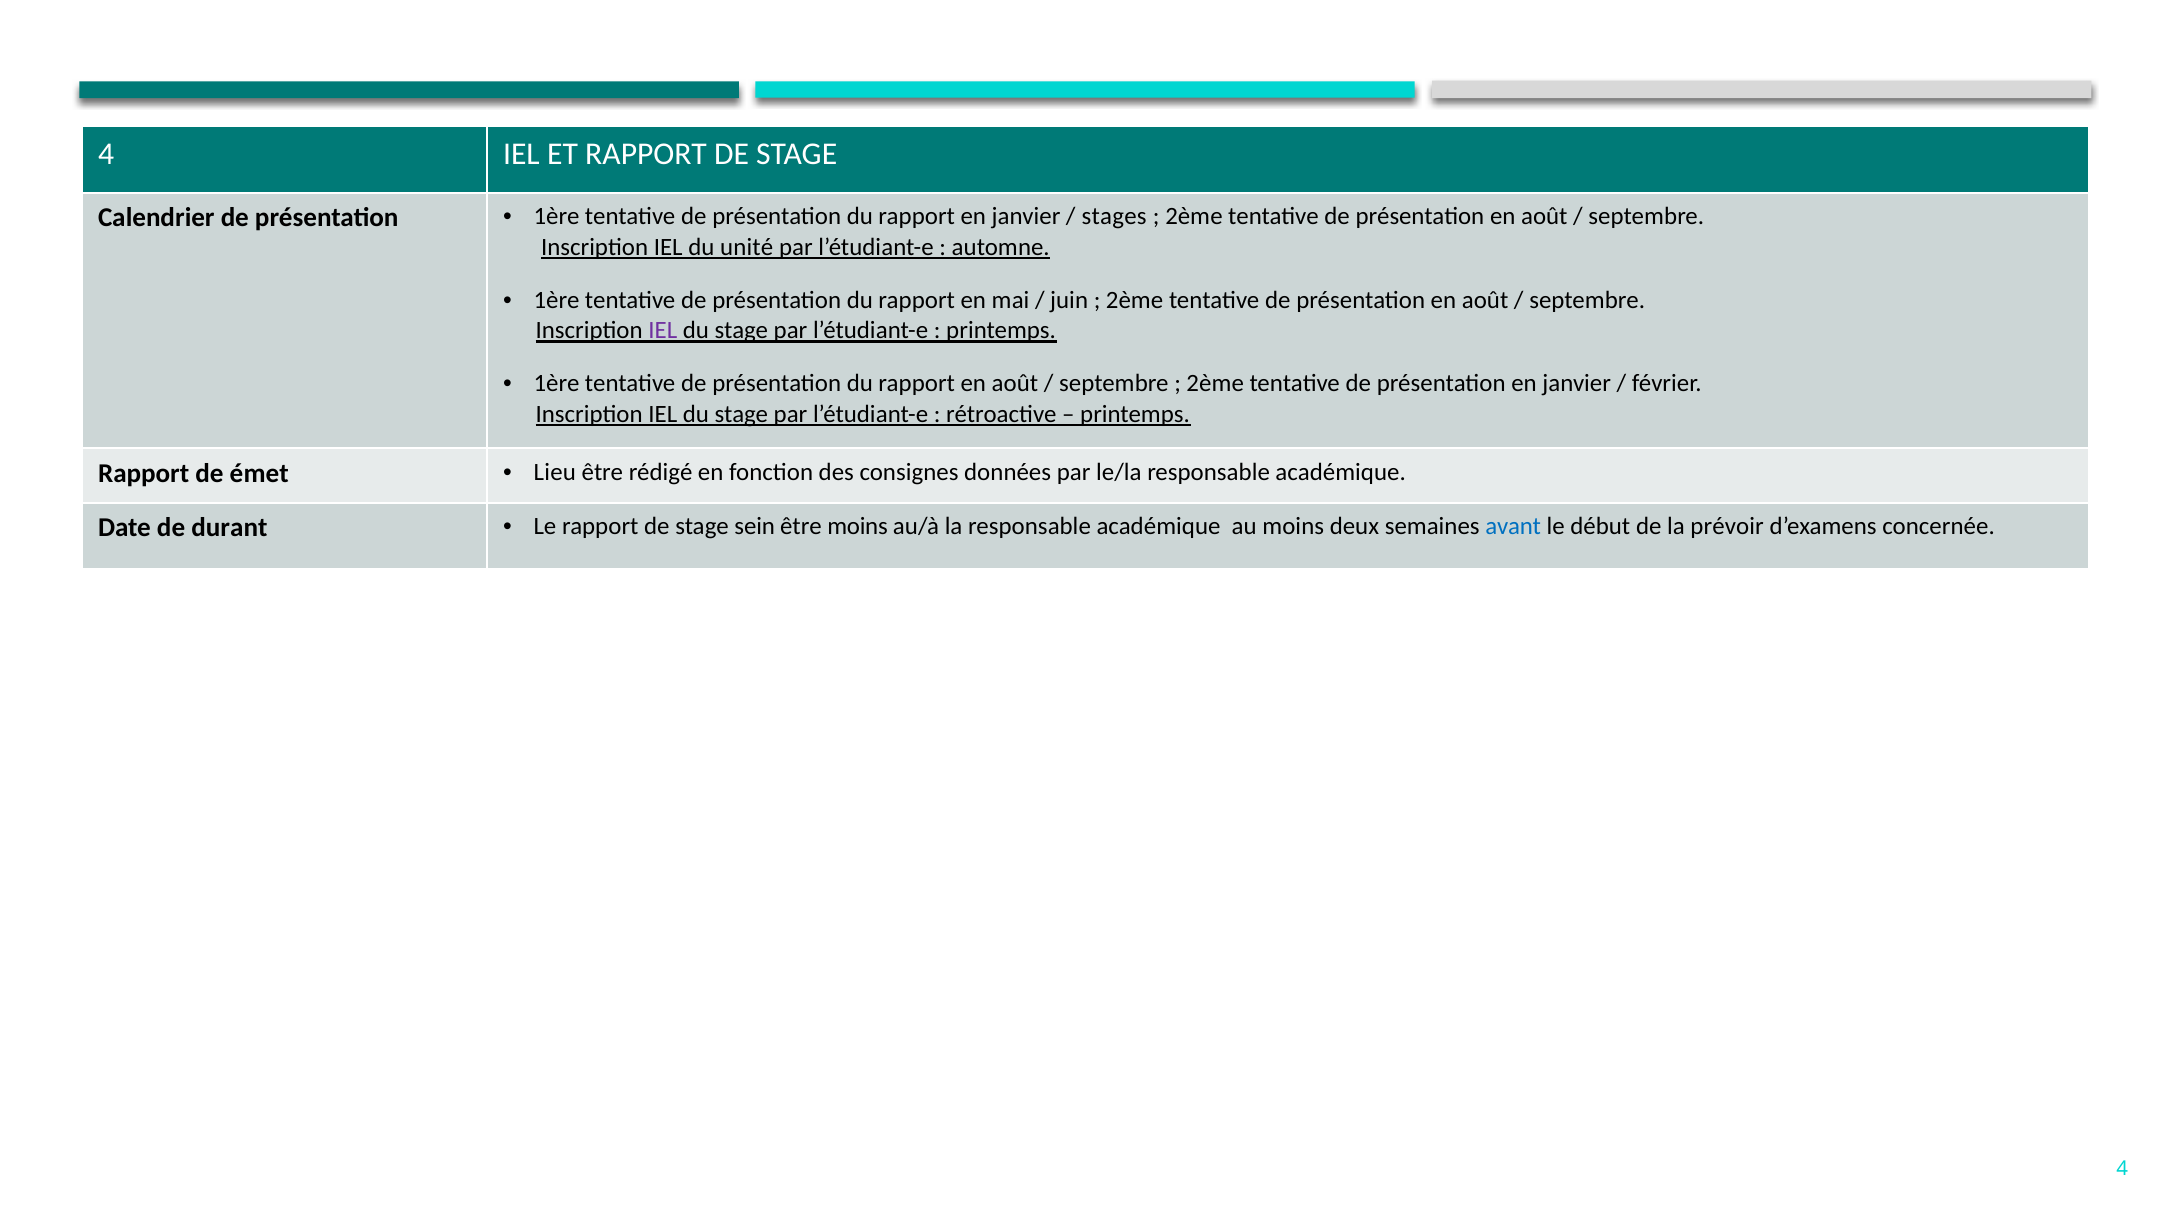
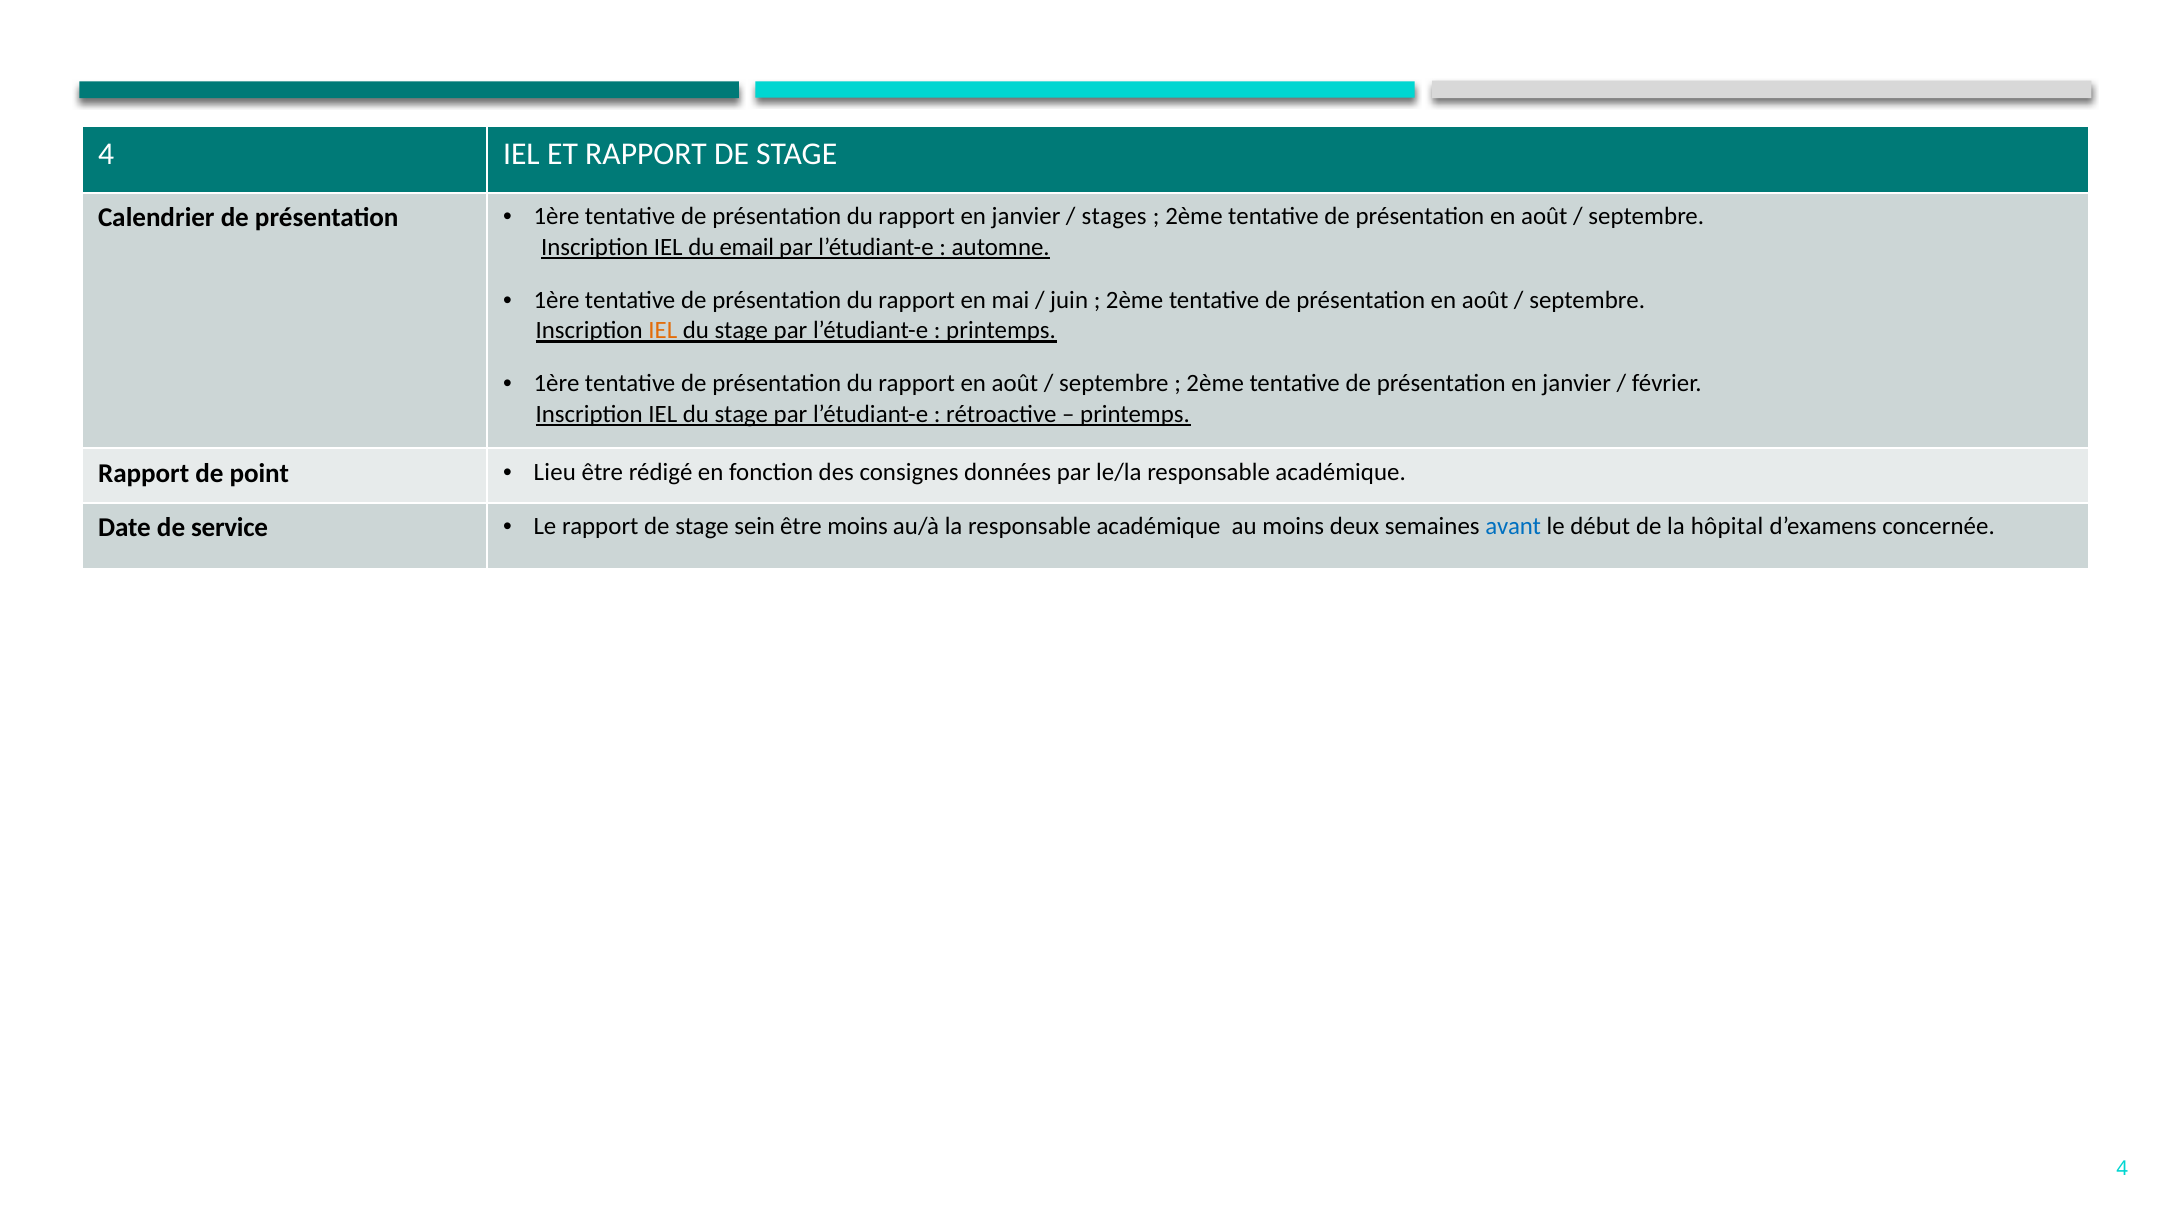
unité: unité -> email
IEL at (663, 331) colour: purple -> orange
émet: émet -> point
durant: durant -> service
prévoir: prévoir -> hôpital
